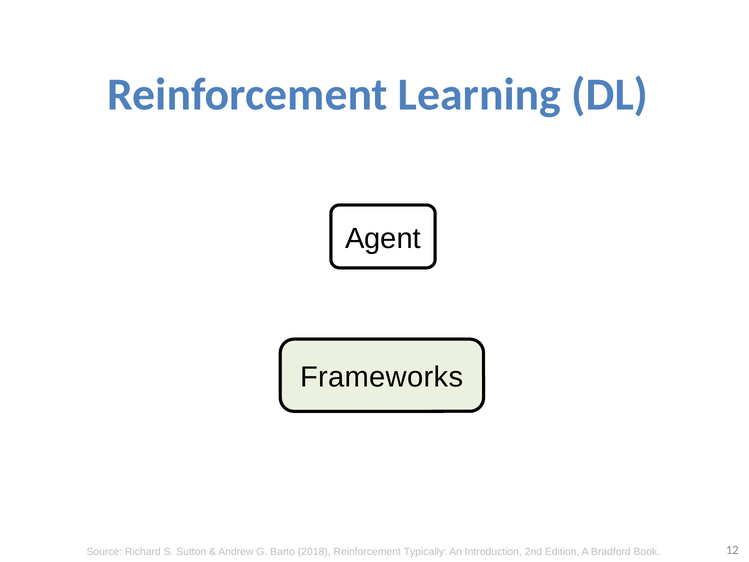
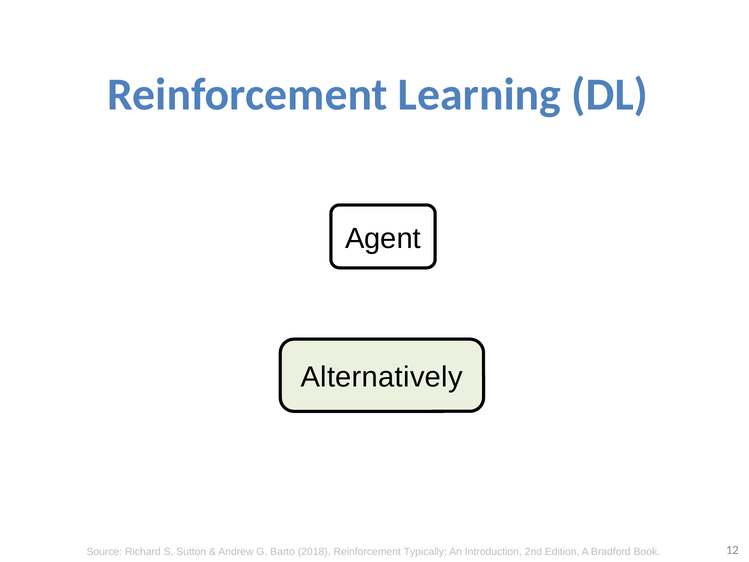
Frameworks: Frameworks -> Alternatively
